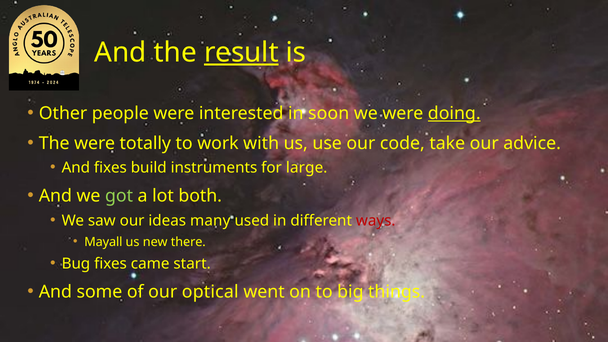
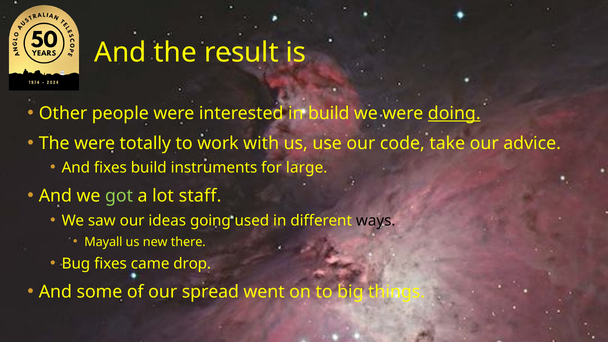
result underline: present -> none
in soon: soon -> build
both: both -> staff
many: many -> going
ways colour: red -> black
start: start -> drop
optical: optical -> spread
